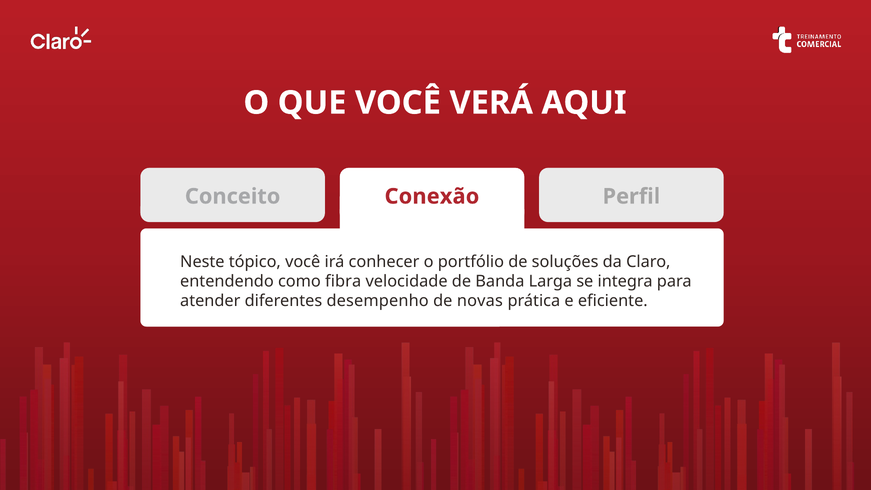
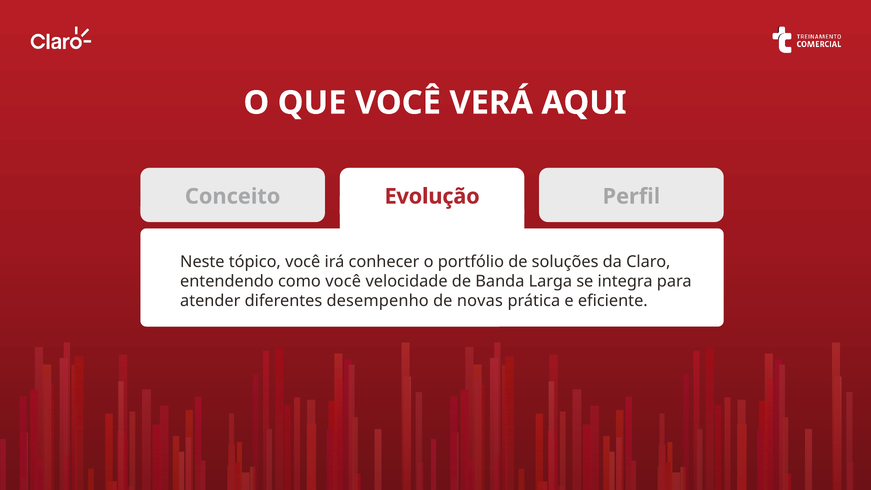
Conexão: Conexão -> Evolução
como fibra: fibra -> você
